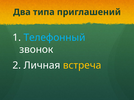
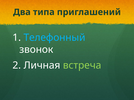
встреча colour: yellow -> light green
